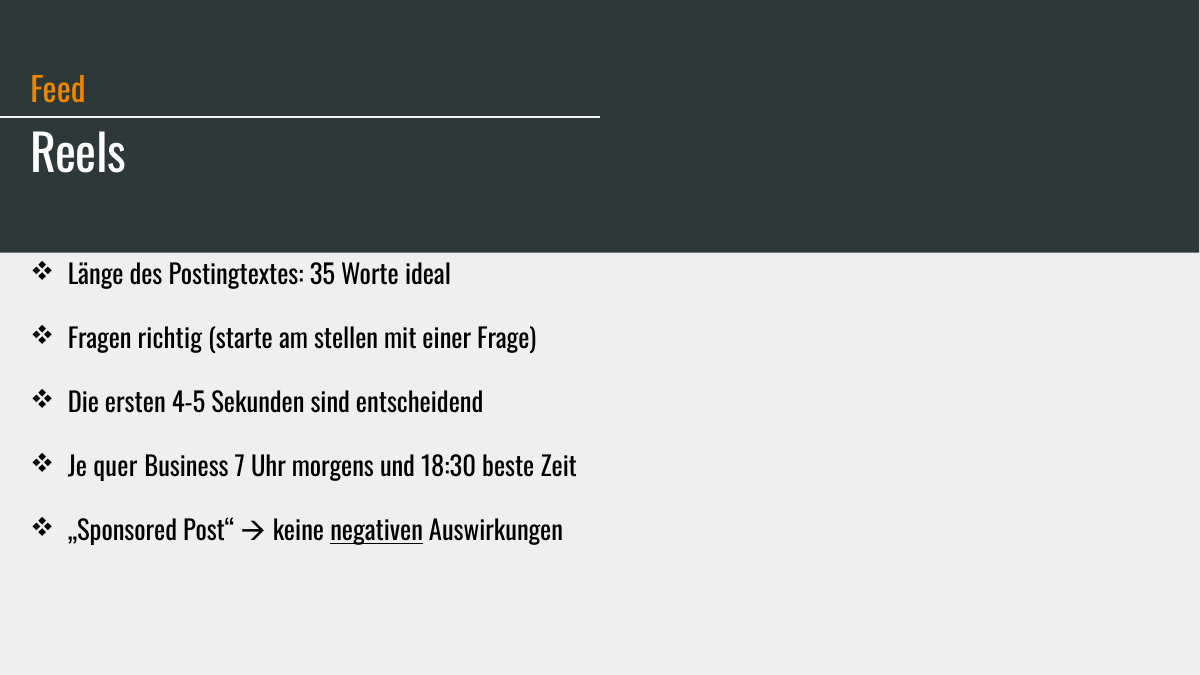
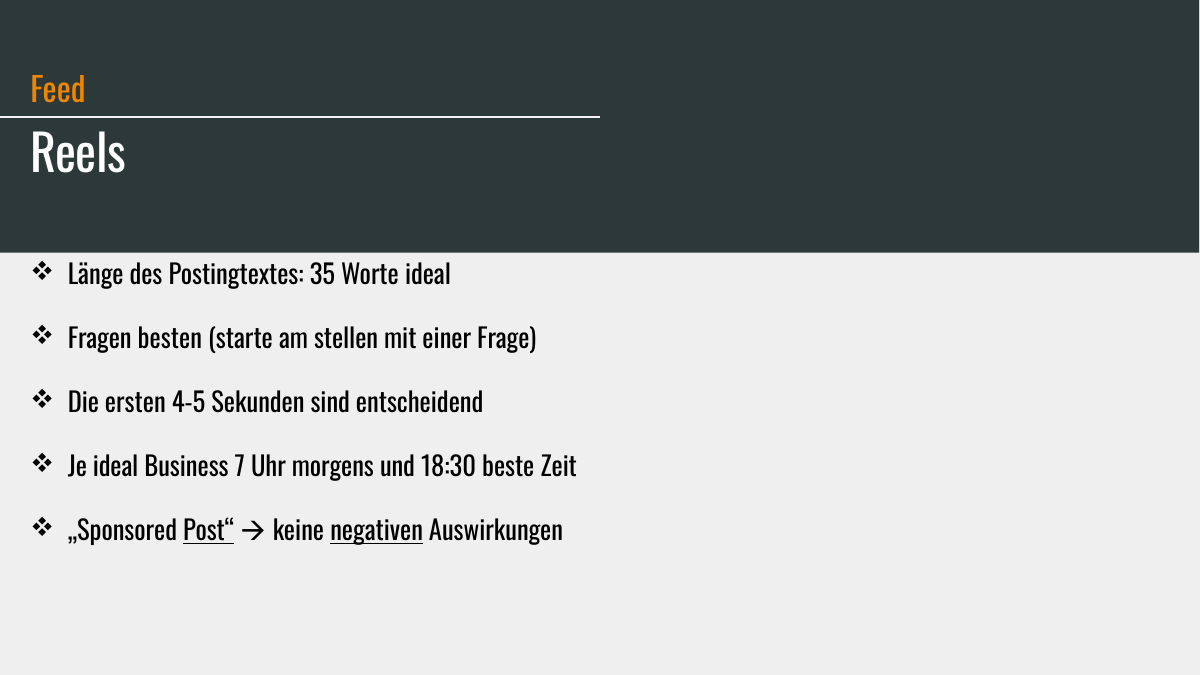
richtig: richtig -> besten
Je quer: quer -> ideal
Post“ underline: none -> present
